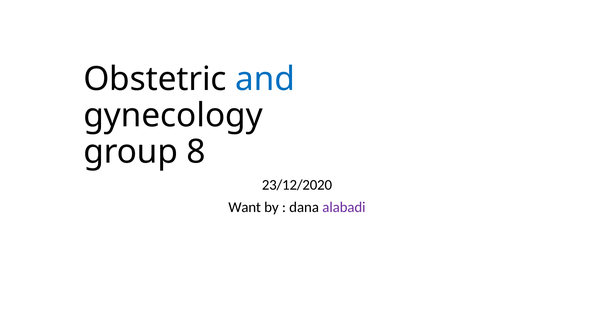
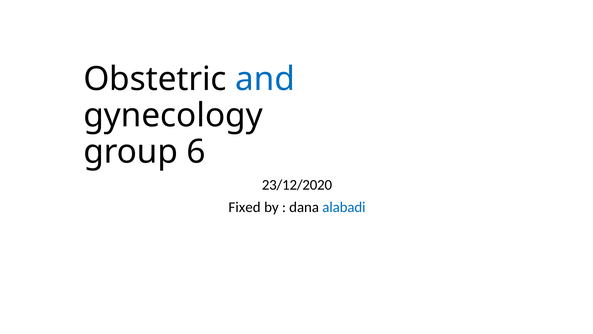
8: 8 -> 6
Want: Want -> Fixed
alabadi colour: purple -> blue
